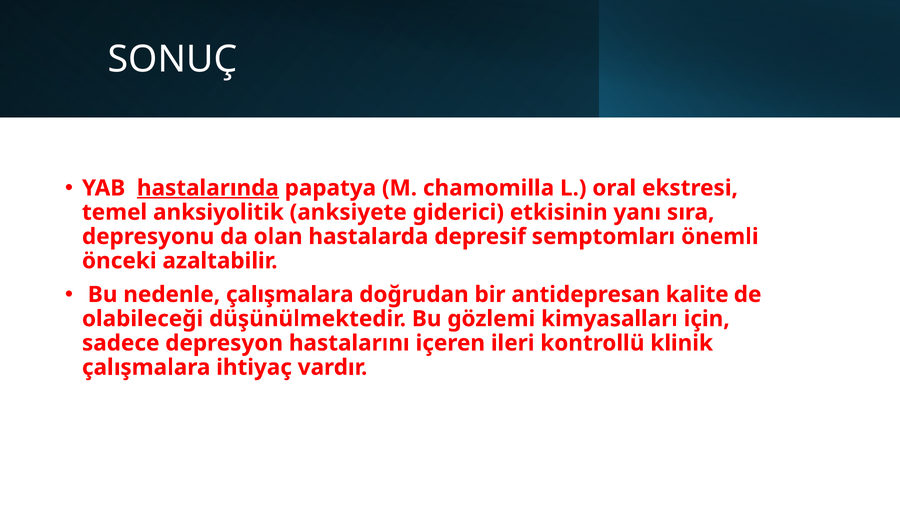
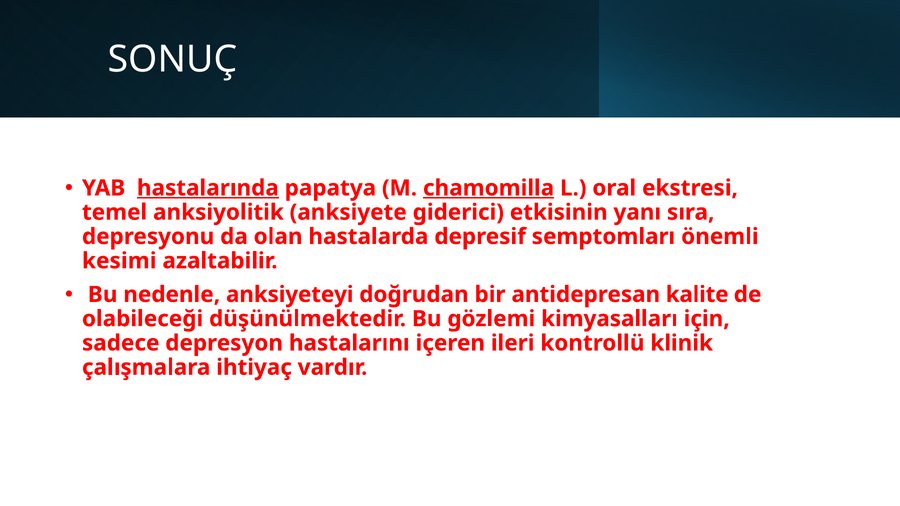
chamomilla underline: none -> present
önceki: önceki -> kesimi
nedenle çalışmalara: çalışmalara -> anksiyeteyi
